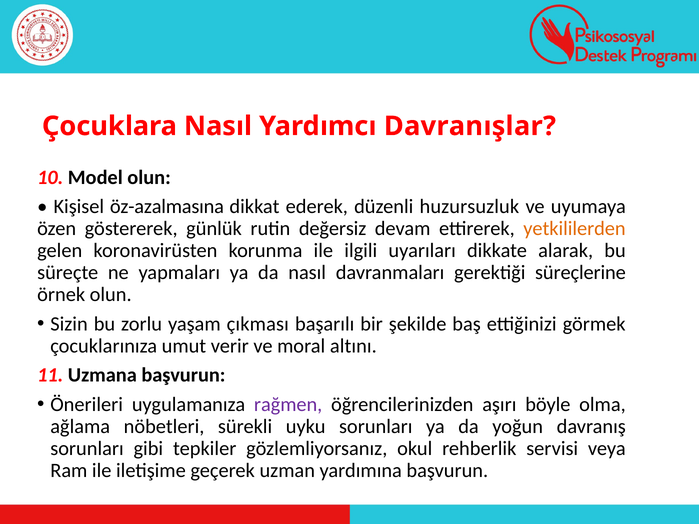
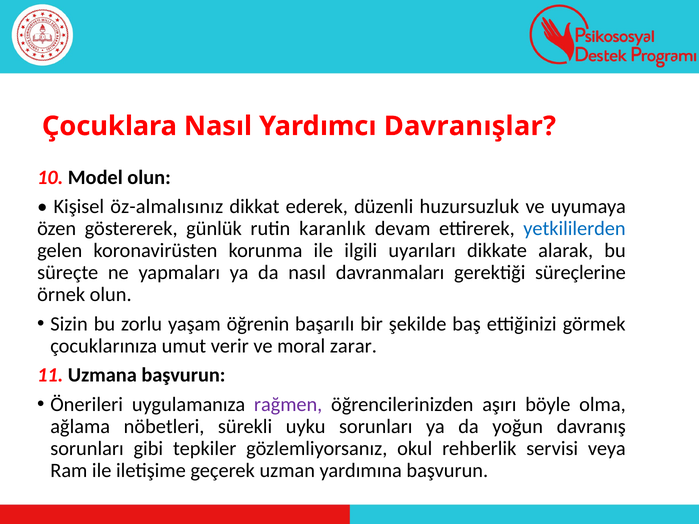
öz-azalmasına: öz-azalmasına -> öz-almalısınız
değersiz: değersiz -> karanlık
yetkililerden colour: orange -> blue
çıkması: çıkması -> öğrenin
altını: altını -> zarar
